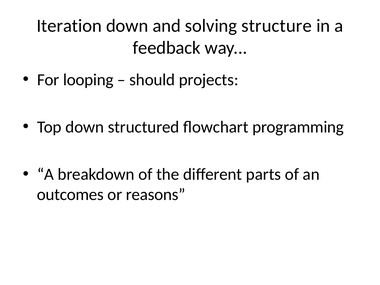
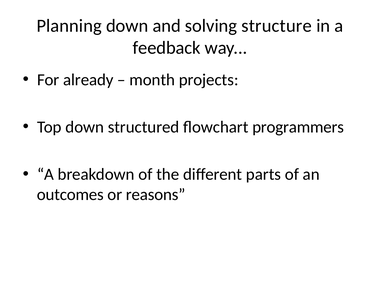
Iteration: Iteration -> Planning
looping: looping -> already
should: should -> month
programming: programming -> programmers
